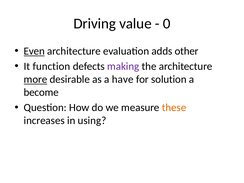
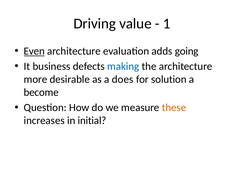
0: 0 -> 1
other: other -> going
function: function -> business
making colour: purple -> blue
more underline: present -> none
have: have -> does
using: using -> initial
